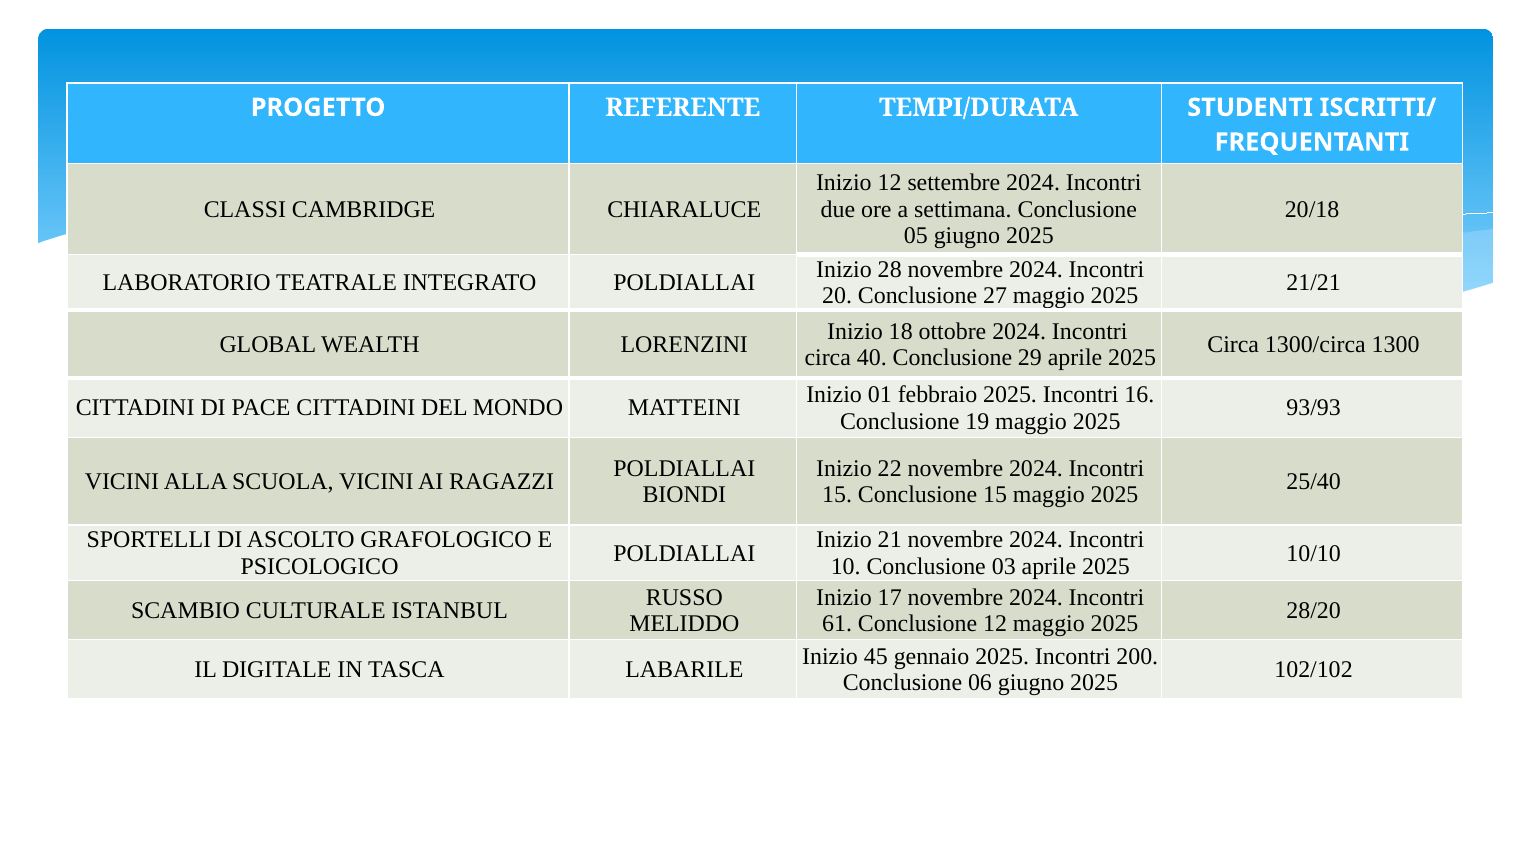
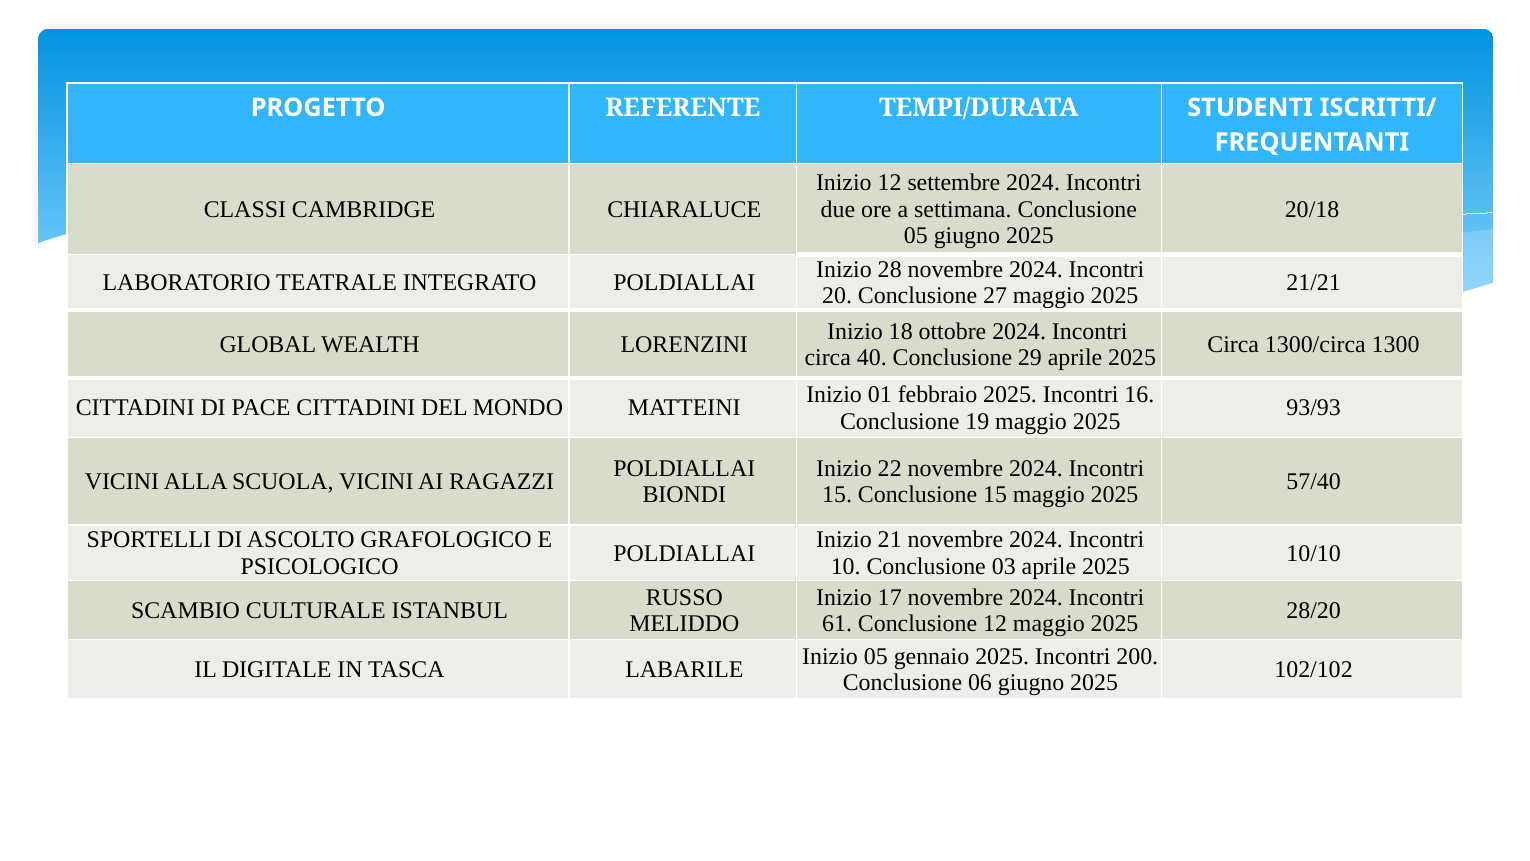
25/40: 25/40 -> 57/40
Inizio 45: 45 -> 05
